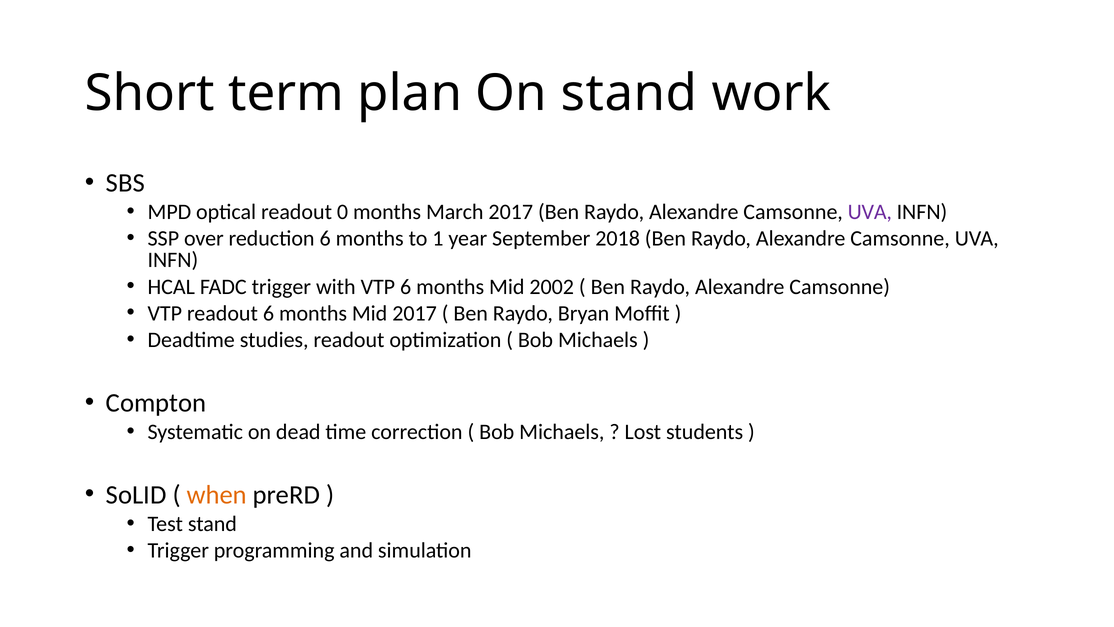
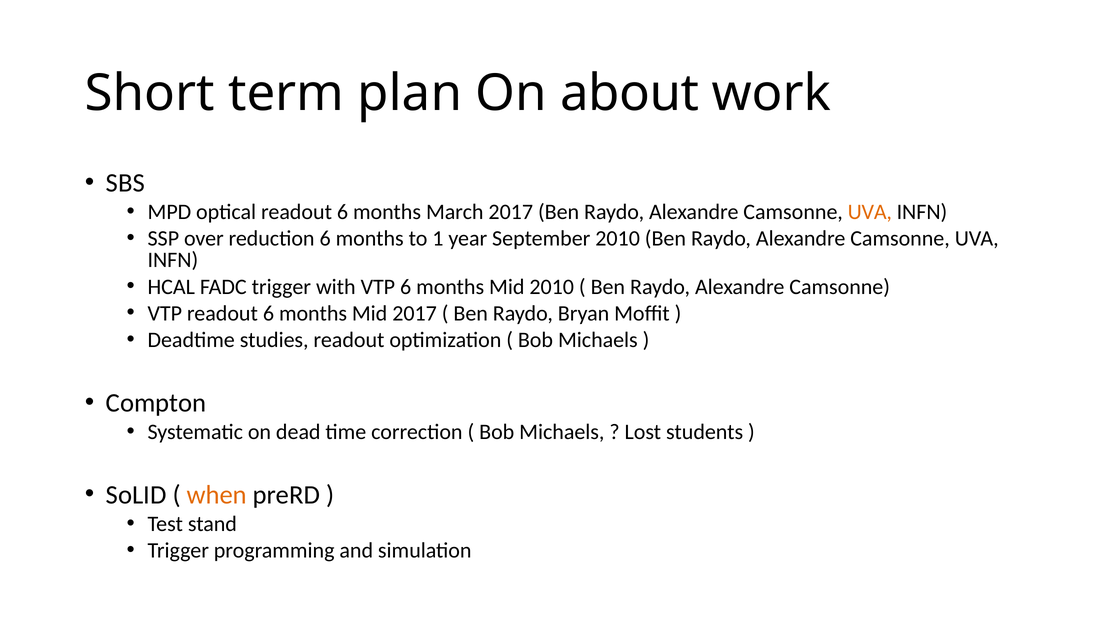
On stand: stand -> about
optical readout 0: 0 -> 6
UVA at (870, 212) colour: purple -> orange
September 2018: 2018 -> 2010
Mid 2002: 2002 -> 2010
